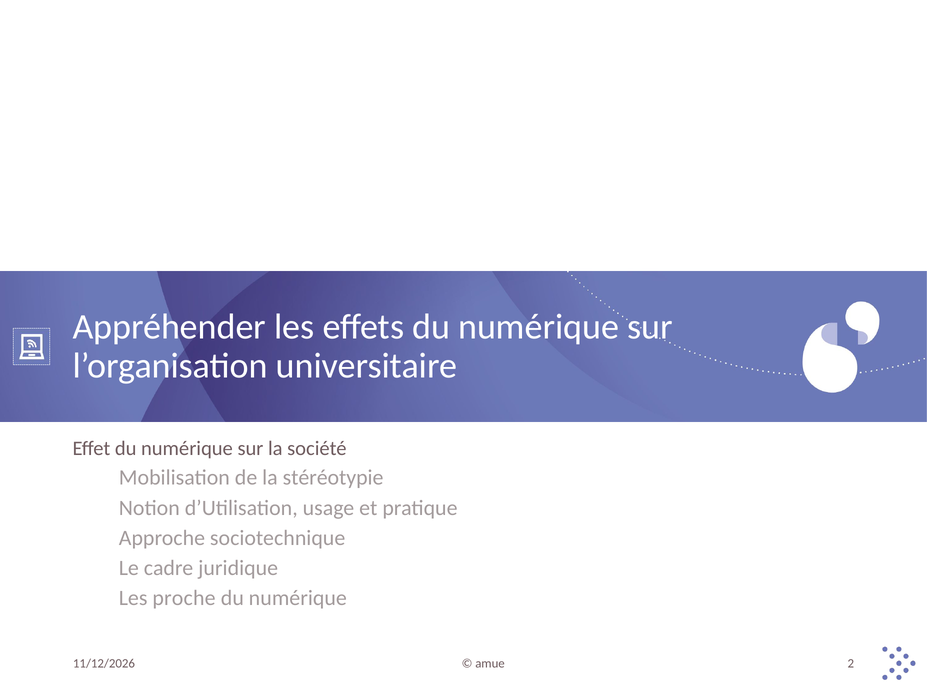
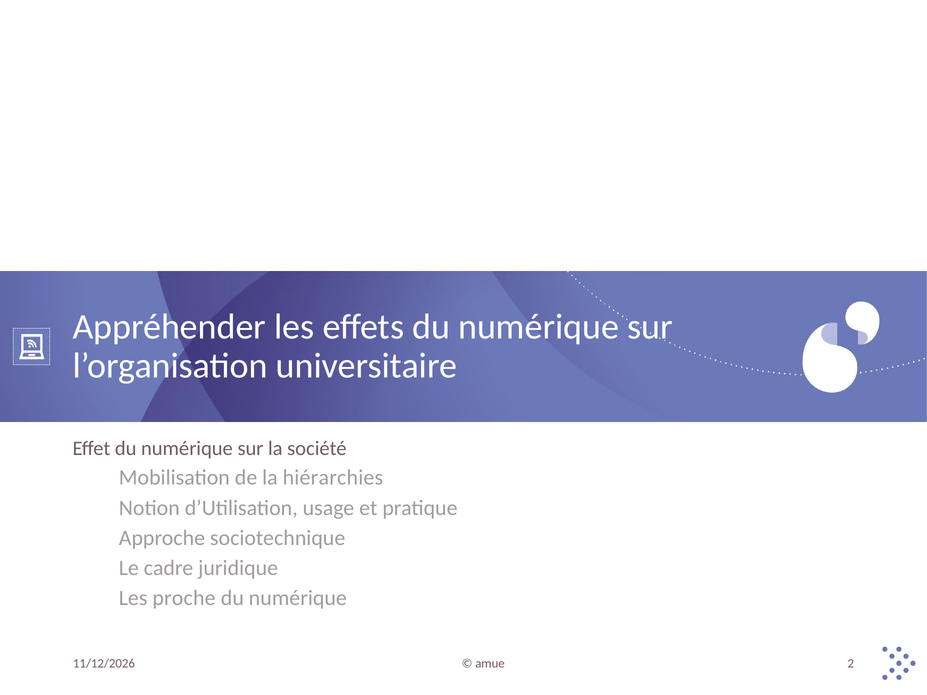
stéréotypie: stéréotypie -> hiérarchies
